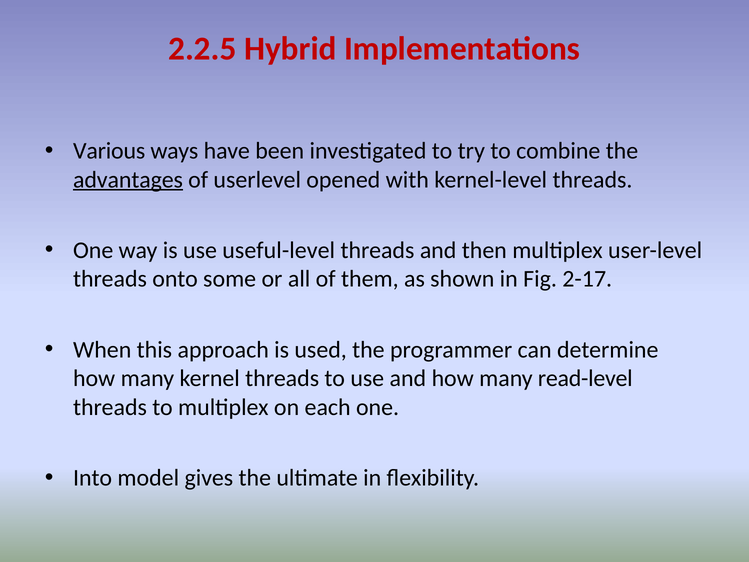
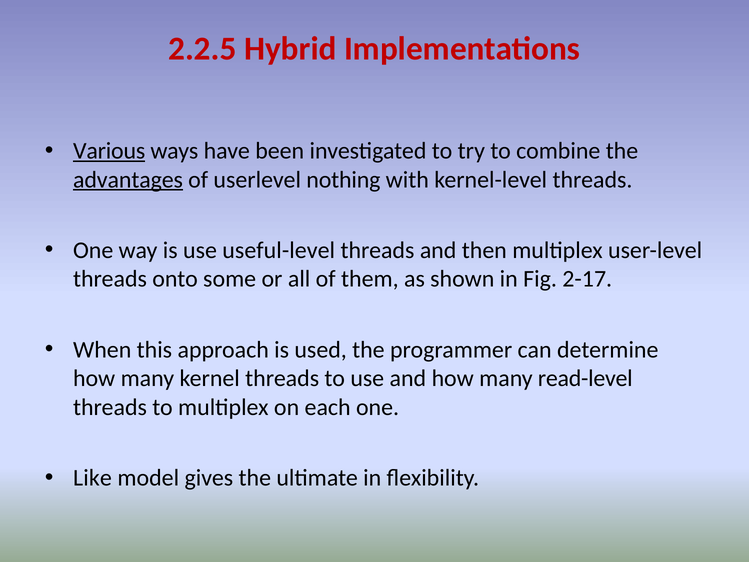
Various underline: none -> present
opened: opened -> nothing
Into: Into -> Like
